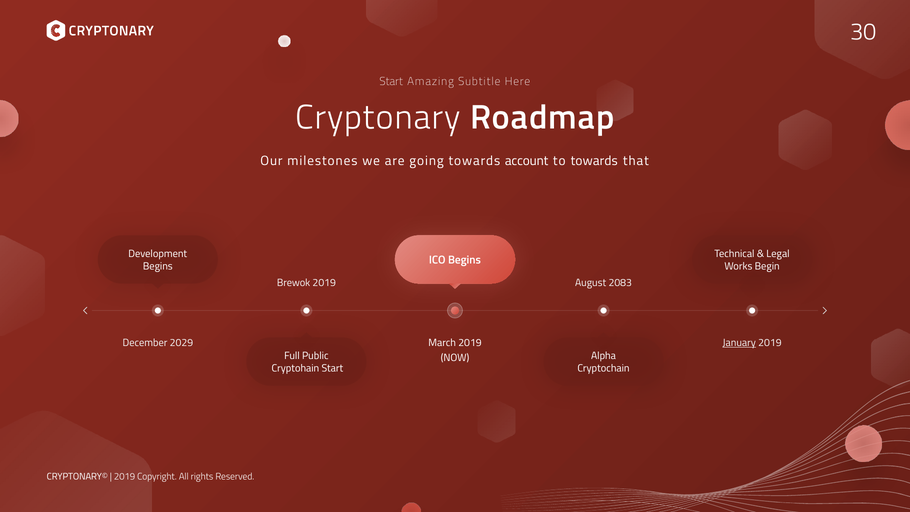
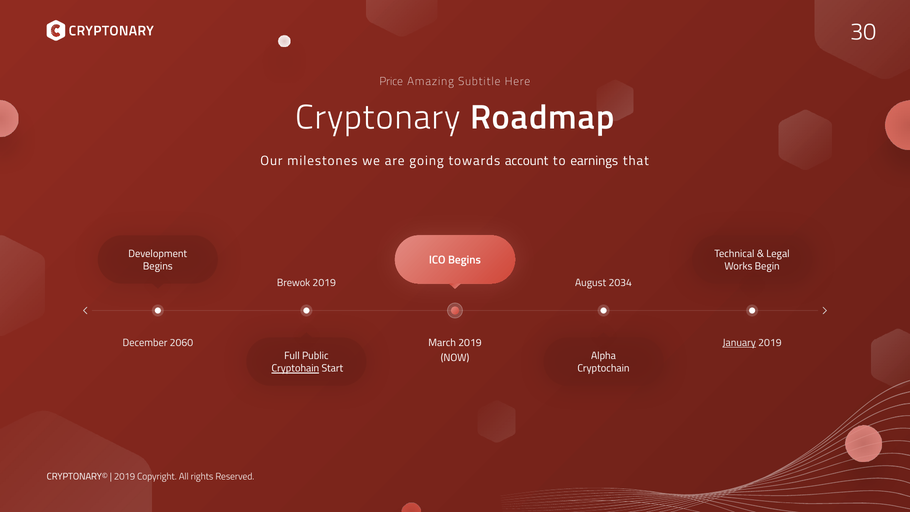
Start at (391, 82): Start -> Price
to towards: towards -> earnings
2083: 2083 -> 2034
2029: 2029 -> 2060
Cryptohain underline: none -> present
